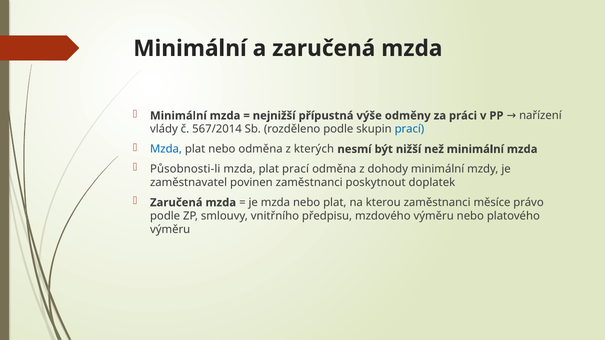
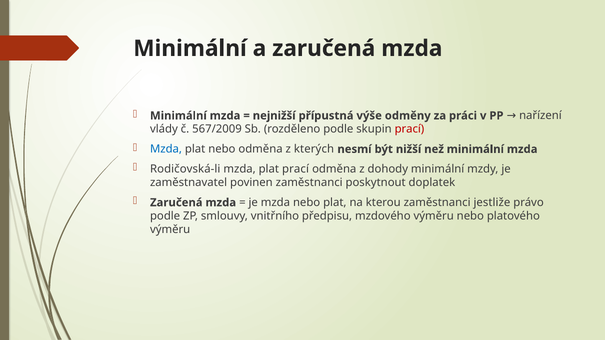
567/2014: 567/2014 -> 567/2009
prací at (409, 129) colour: blue -> red
Působnosti-li: Působnosti-li -> Rodičovská-li
měsíce: měsíce -> jestliže
